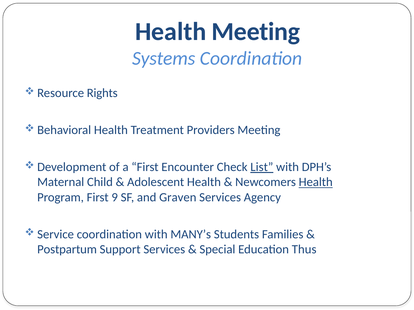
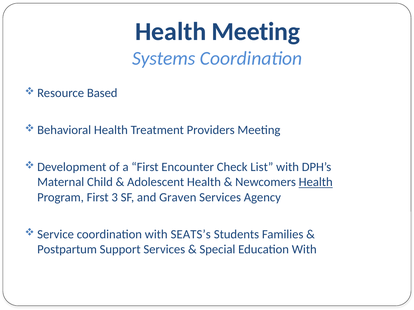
Rights: Rights -> Based
List underline: present -> none
9: 9 -> 3
MANY’s: MANY’s -> SEATS’s
Education Thus: Thus -> With
